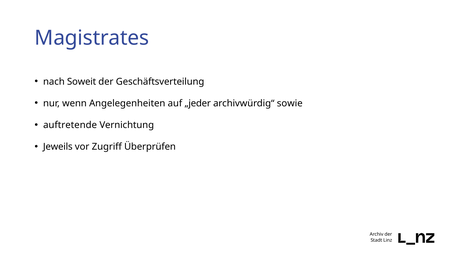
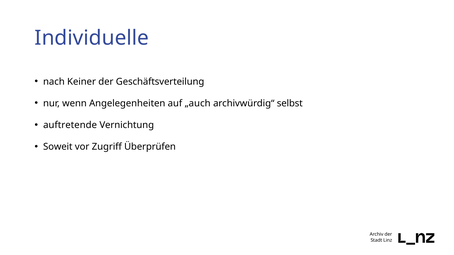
Magistrates: Magistrates -> Individuelle
Soweit: Soweit -> Keiner
„jeder: „jeder -> „auch
sowie: sowie -> selbst
Jeweils: Jeweils -> Soweit
